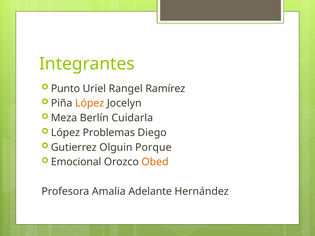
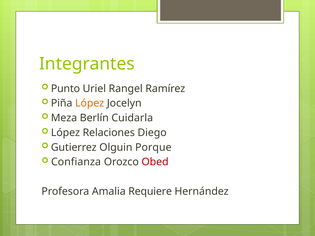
Problemas: Problemas -> Relaciones
Emocional: Emocional -> Confianza
Obed colour: orange -> red
Adelante: Adelante -> Requiere
